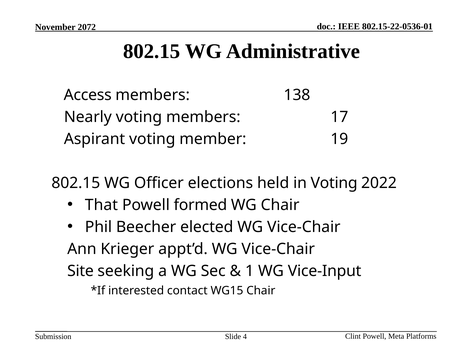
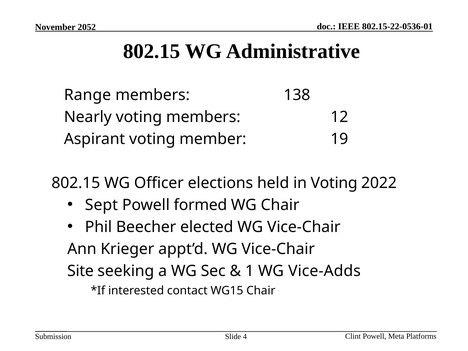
2072: 2072 -> 2052
Access: Access -> Range
17: 17 -> 12
That: That -> Sept
Vice-Input: Vice-Input -> Vice-Adds
